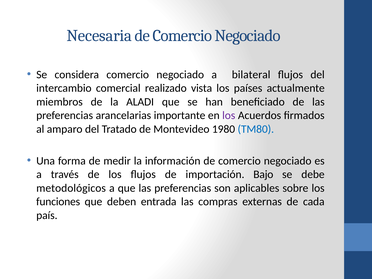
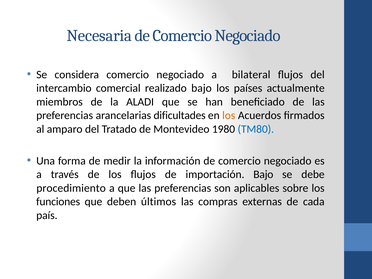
realizado vista: vista -> bajo
importante: importante -> dificultades
los at (229, 115) colour: purple -> orange
metodológicos: metodológicos -> procedimiento
entrada: entrada -> últimos
